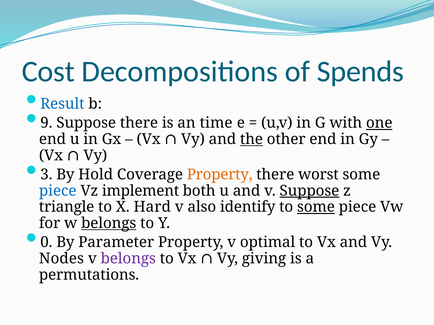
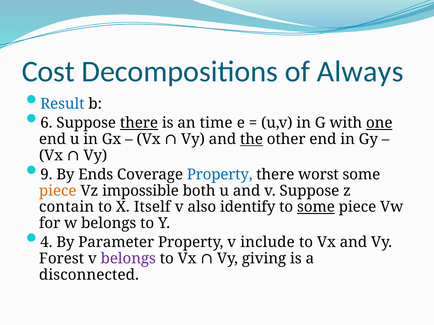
Spends: Spends -> Always
9: 9 -> 6
there at (139, 123) underline: none -> present
3: 3 -> 9
Hold: Hold -> Ends
Property at (220, 175) colour: orange -> blue
piece at (58, 191) colour: blue -> orange
implement: implement -> impossible
Suppose at (309, 191) underline: present -> none
triangle: triangle -> contain
Hard: Hard -> Itself
belongs at (109, 224) underline: present -> none
0: 0 -> 4
optimal: optimal -> include
Nodes: Nodes -> Forest
permutations: permutations -> disconnected
